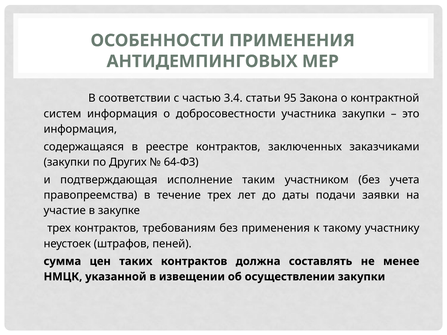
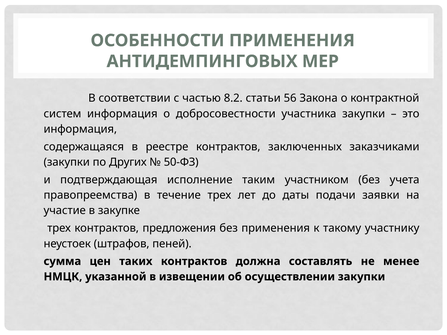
3.4: 3.4 -> 8.2
95: 95 -> 56
64-ФЗ: 64-ФЗ -> 50-ФЗ
требованиям: требованиям -> предложения
